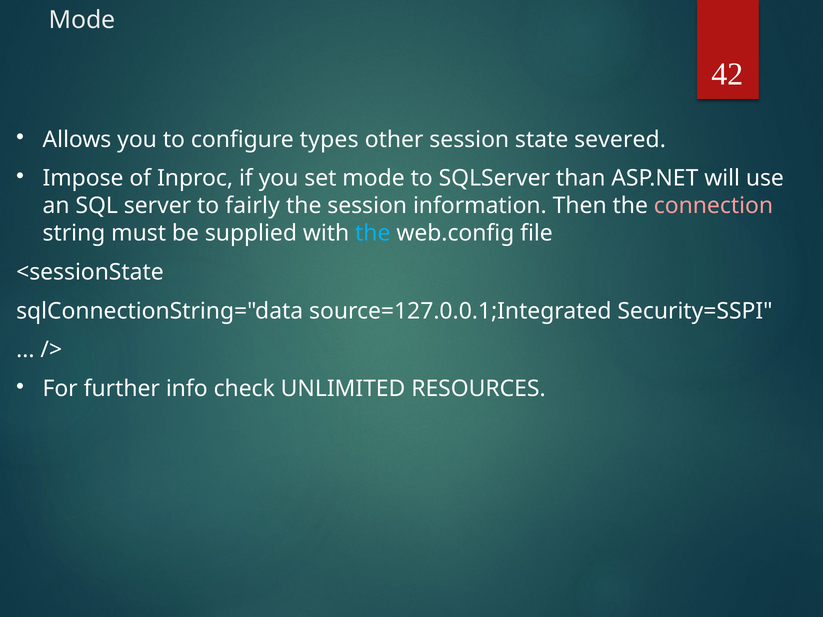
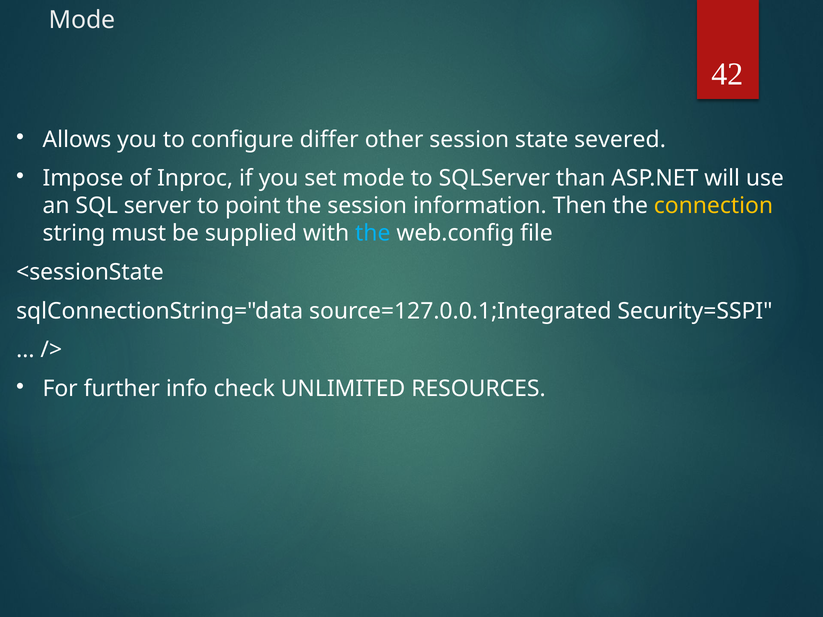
types: types -> differ
fairly: fairly -> point
connection colour: pink -> yellow
